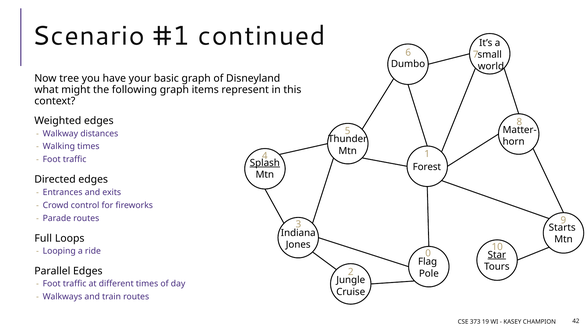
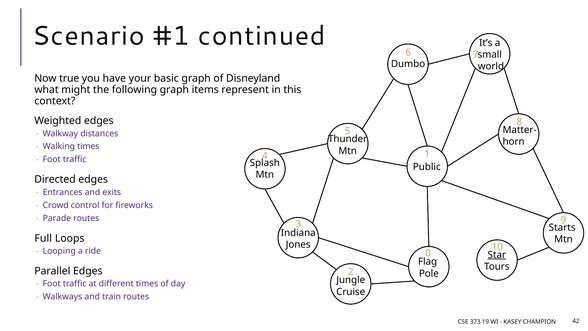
tree: tree -> true
Splash underline: present -> none
Forest: Forest -> Public
